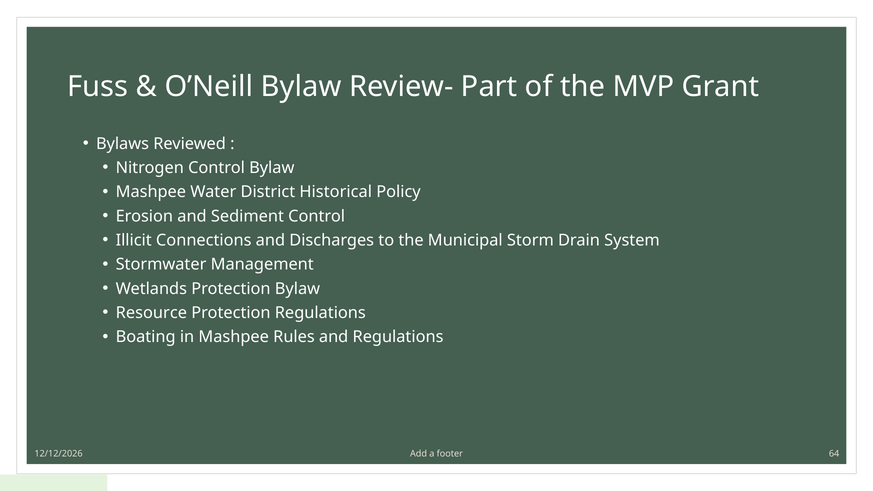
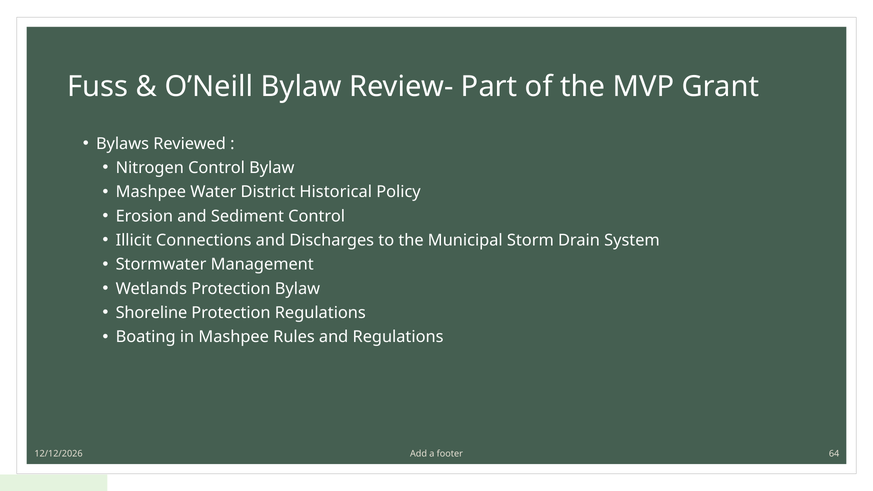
Resource: Resource -> Shoreline
